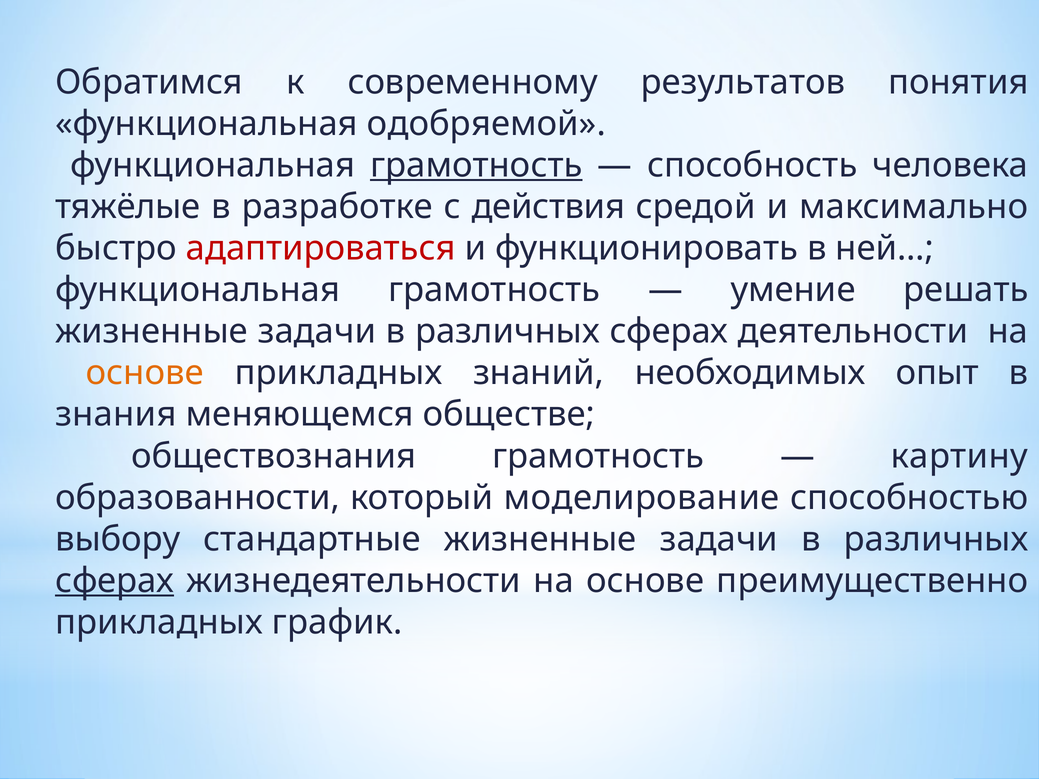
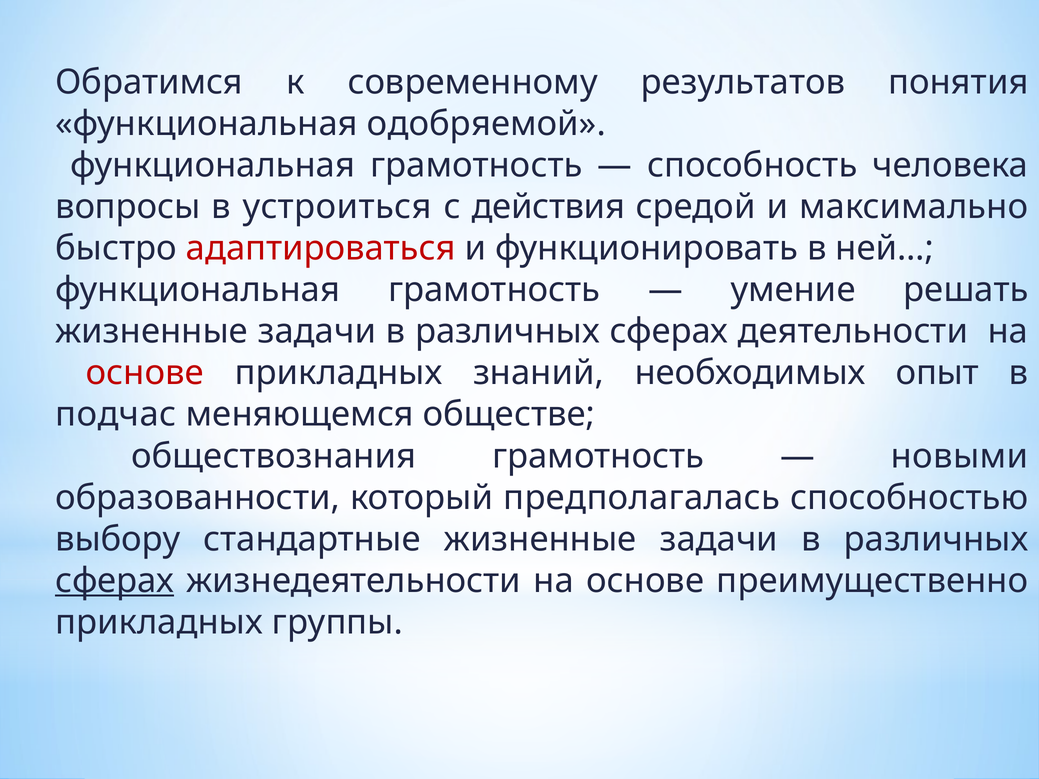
грамотность at (476, 165) underline: present -> none
тяжёлые: тяжёлые -> вопросы
разработке: разработке -> устроиться
основе at (145, 373) colour: orange -> red
знания: знания -> подчас
картину: картину -> новыми
моделирование: моделирование -> предполагалась
график: график -> группы
